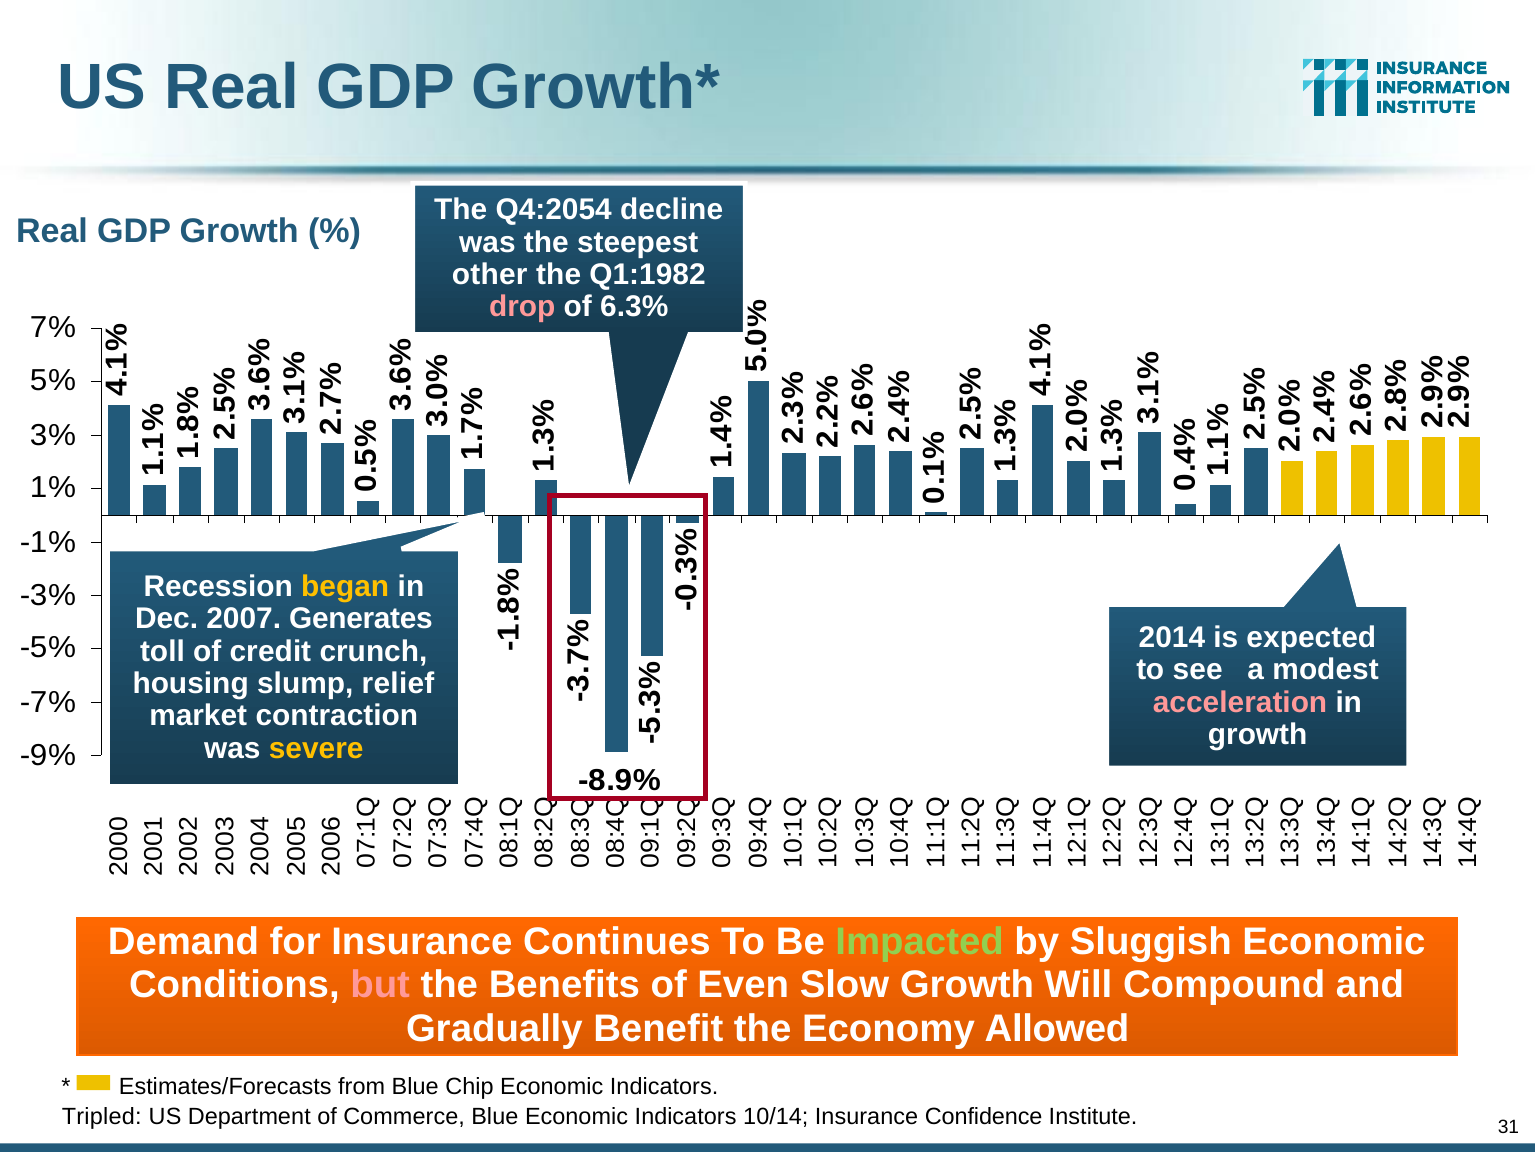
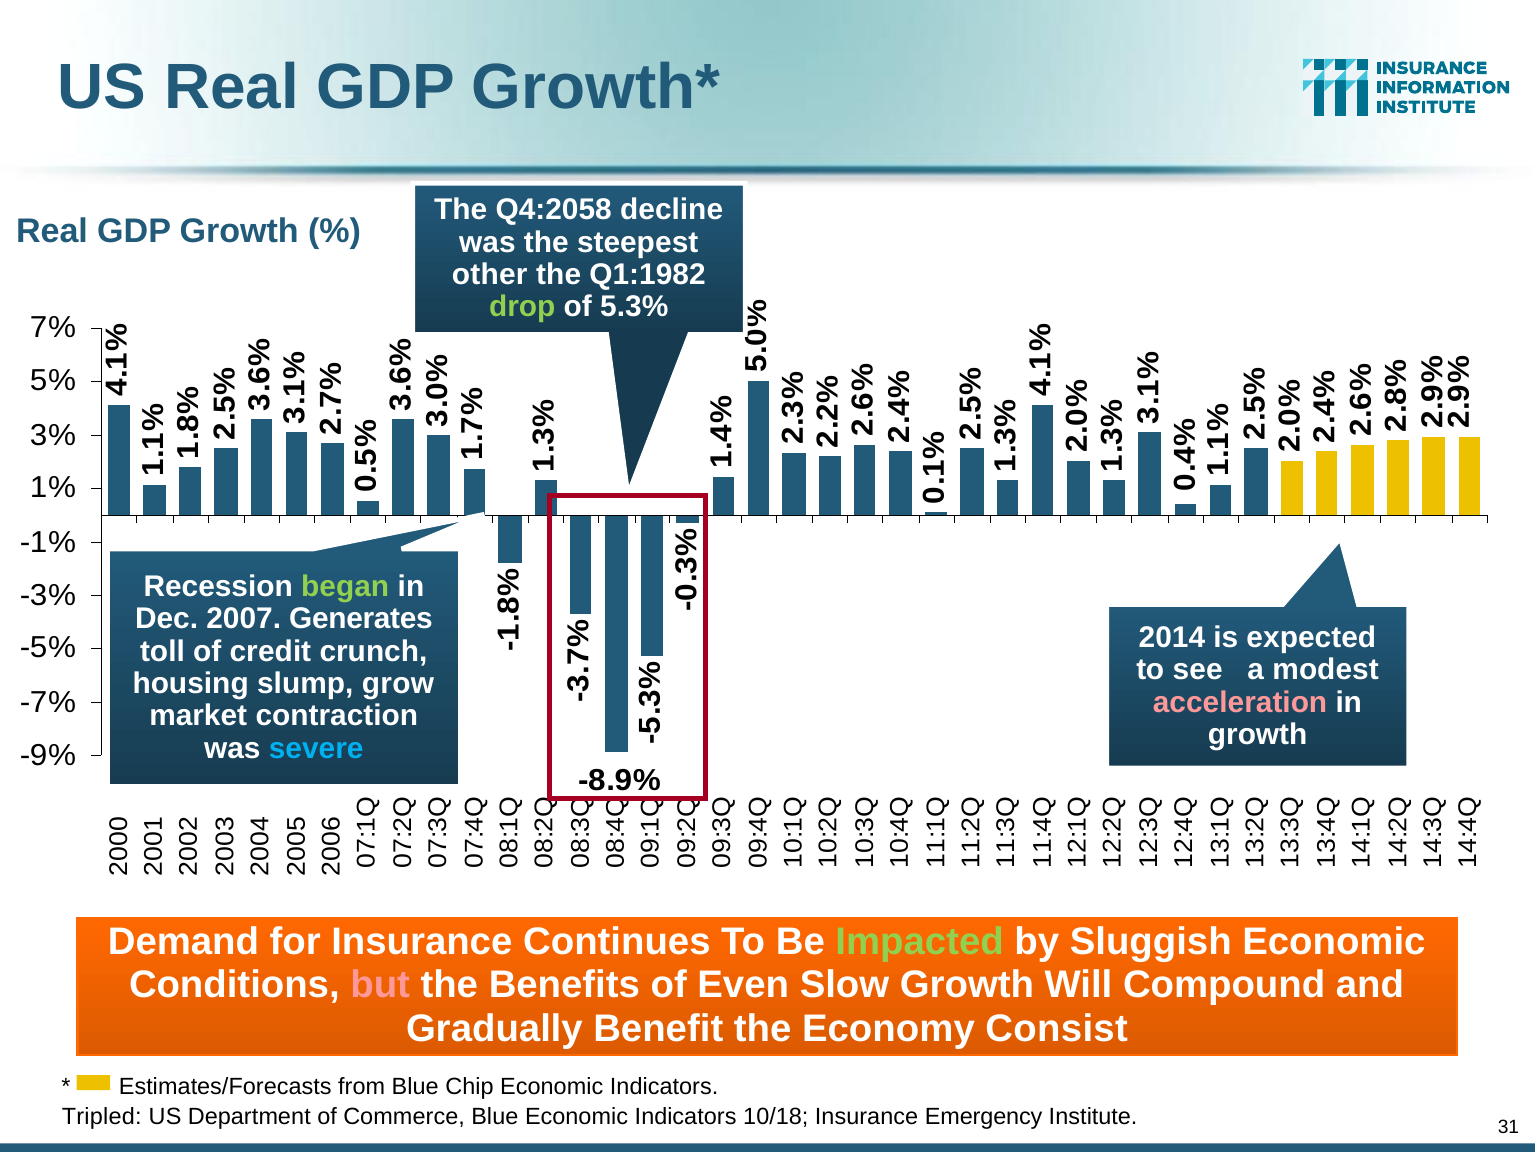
Q4:2054: Q4:2054 -> Q4:2058
drop colour: pink -> light green
6.3%: 6.3% -> 5.3%
began colour: yellow -> light green
relief: relief -> grow
severe colour: yellow -> light blue
Allowed: Allowed -> Consist
10/14: 10/14 -> 10/18
Confidence: Confidence -> Emergency
